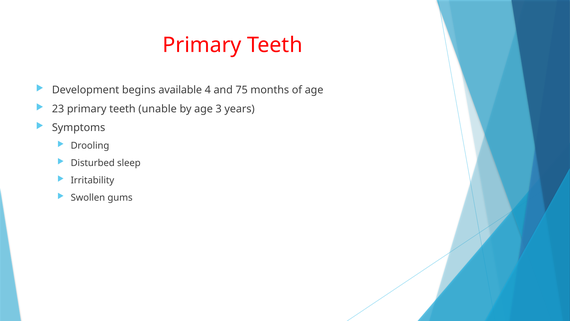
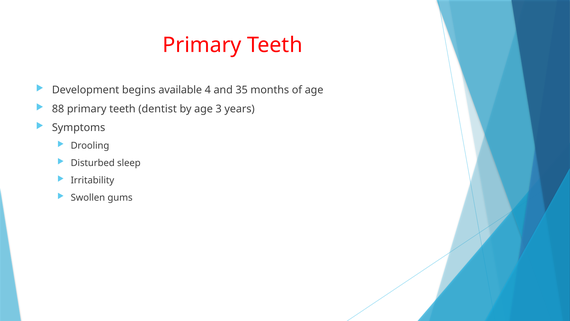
75: 75 -> 35
23: 23 -> 88
unable: unable -> dentist
